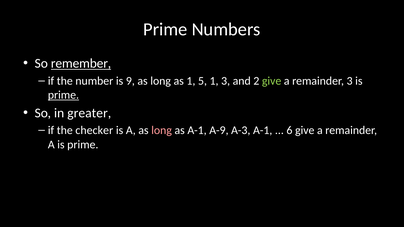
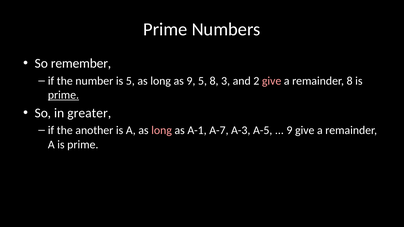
remember underline: present -> none
is 9: 9 -> 5
as 1: 1 -> 9
5 1: 1 -> 8
give at (272, 81) colour: light green -> pink
remainder 3: 3 -> 8
checker: checker -> another
A-9: A-9 -> A-7
A-3 A-1: A-1 -> A-5
6 at (289, 130): 6 -> 9
